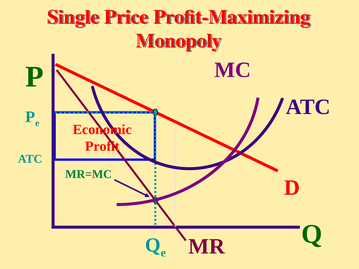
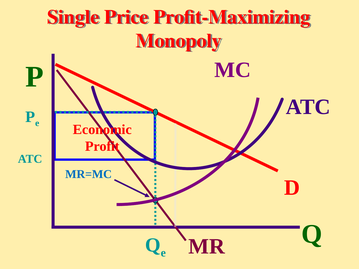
MR=MC colour: green -> blue
